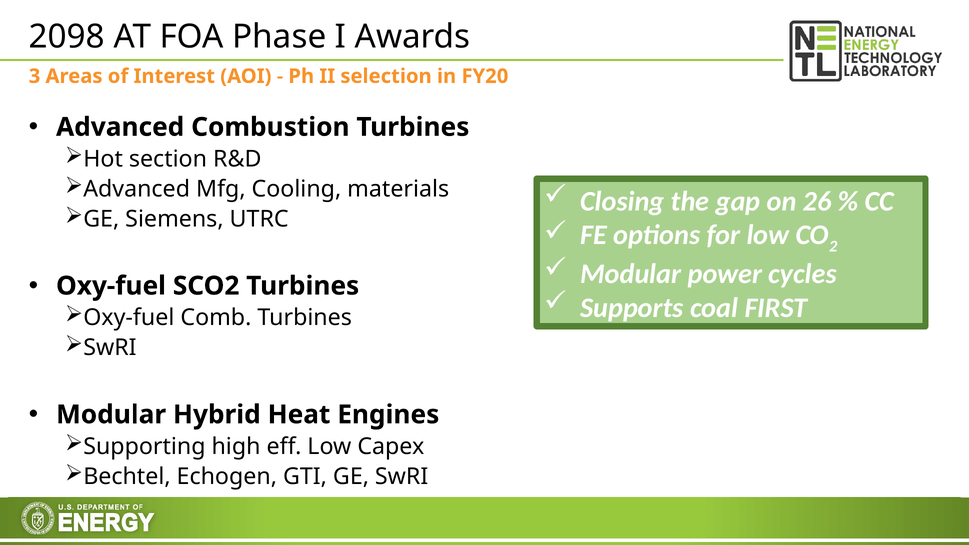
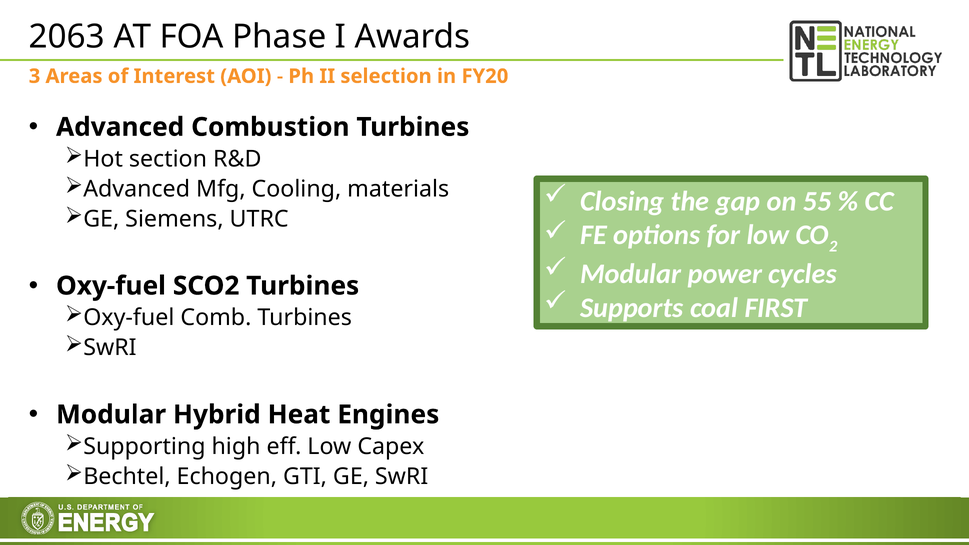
2098: 2098 -> 2063
26: 26 -> 55
